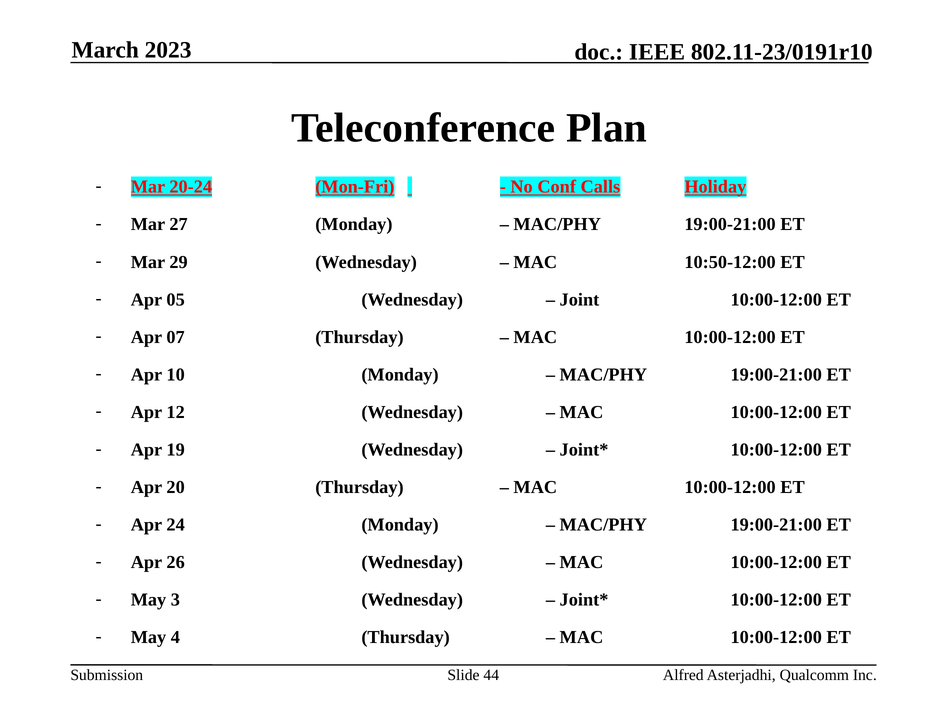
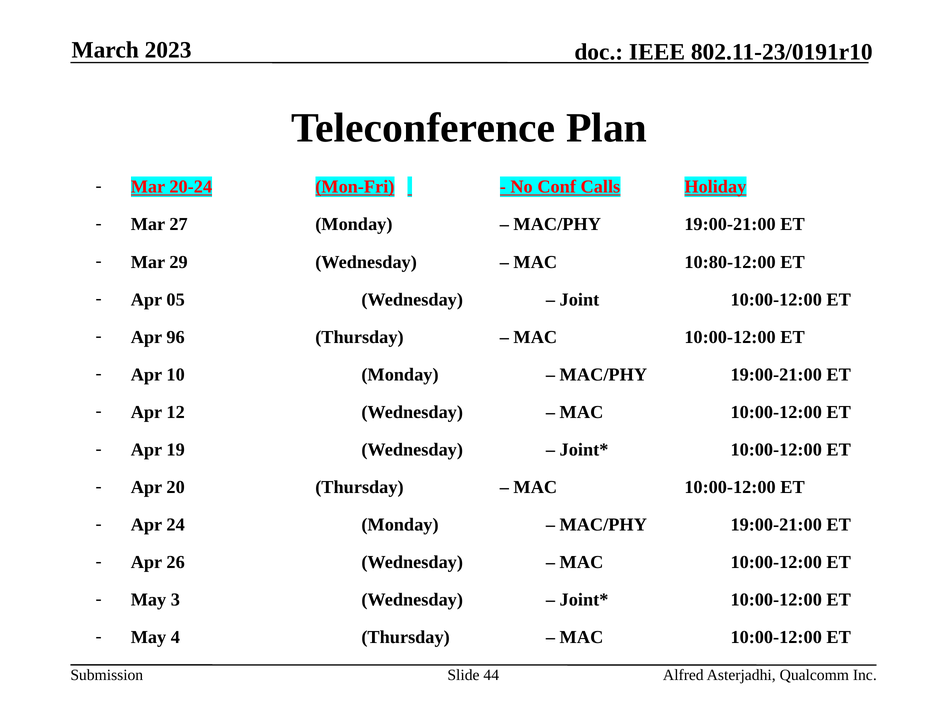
10:50-12:00: 10:50-12:00 -> 10:80-12:00
07: 07 -> 96
